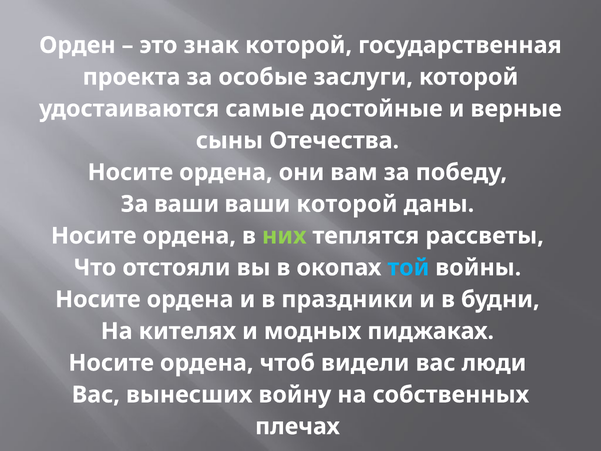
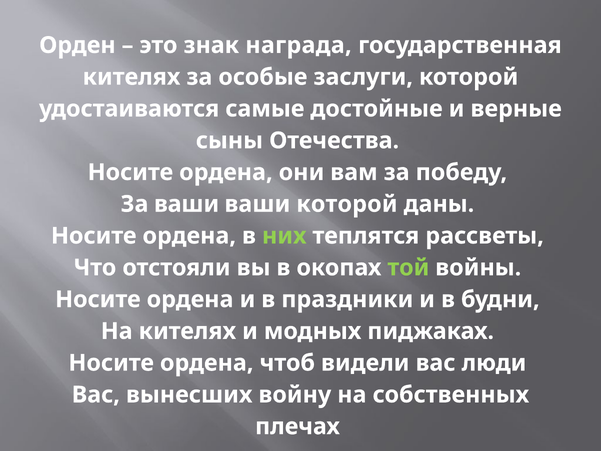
знак которой: которой -> награда
проекта at (132, 77): проекта -> кителях
той colour: light blue -> light green
